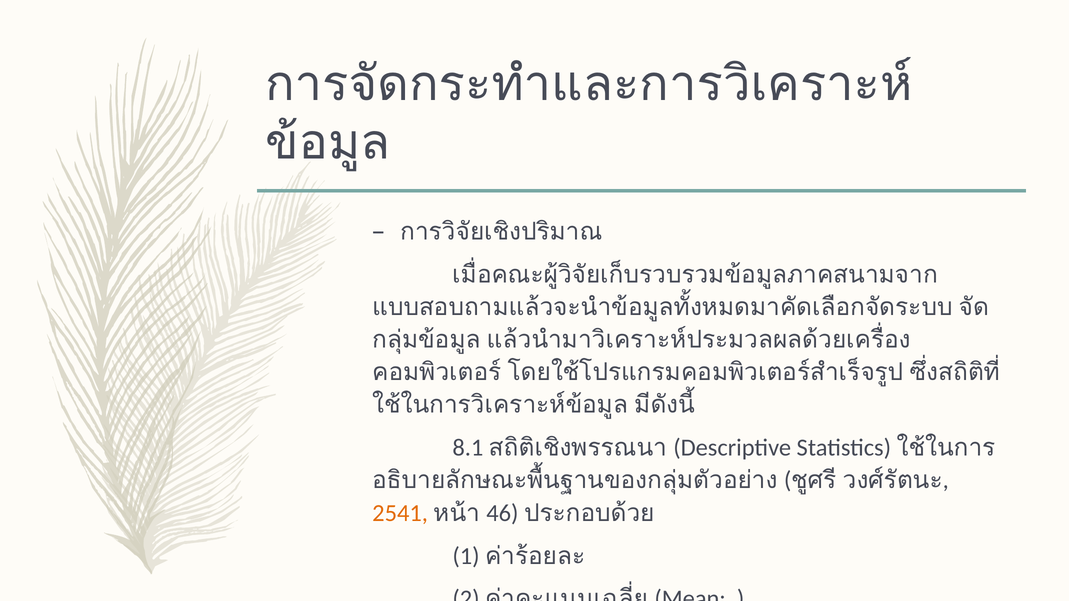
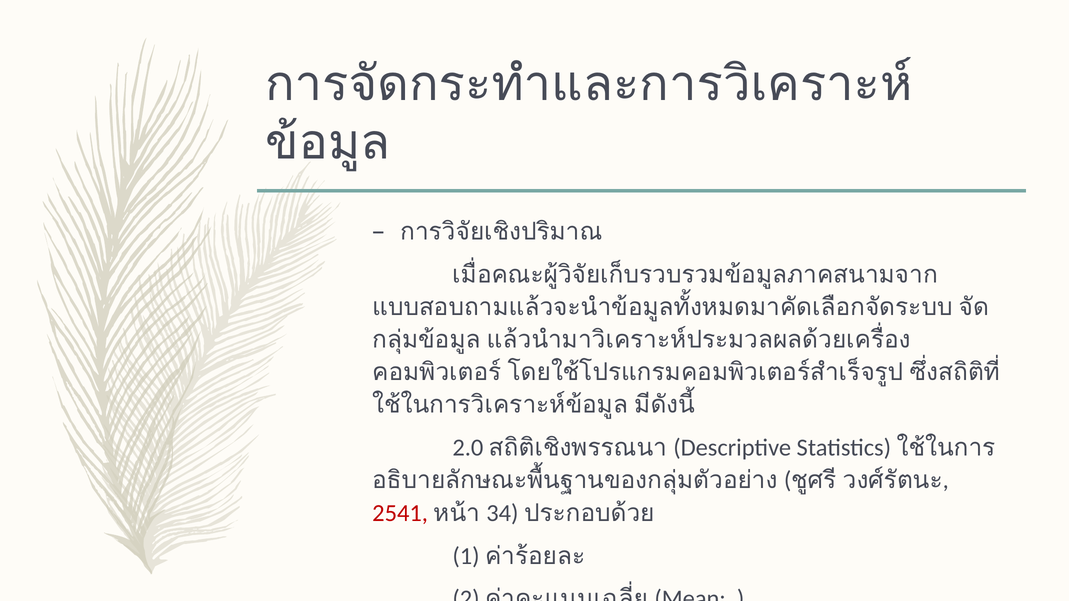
8.1: 8.1 -> 2.0
2541 colour: orange -> red
46: 46 -> 34
